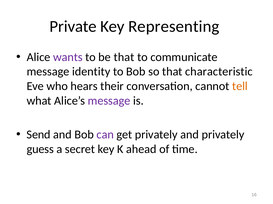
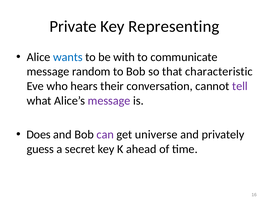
wants colour: purple -> blue
be that: that -> with
identity: identity -> random
tell colour: orange -> purple
Send: Send -> Does
get privately: privately -> universe
